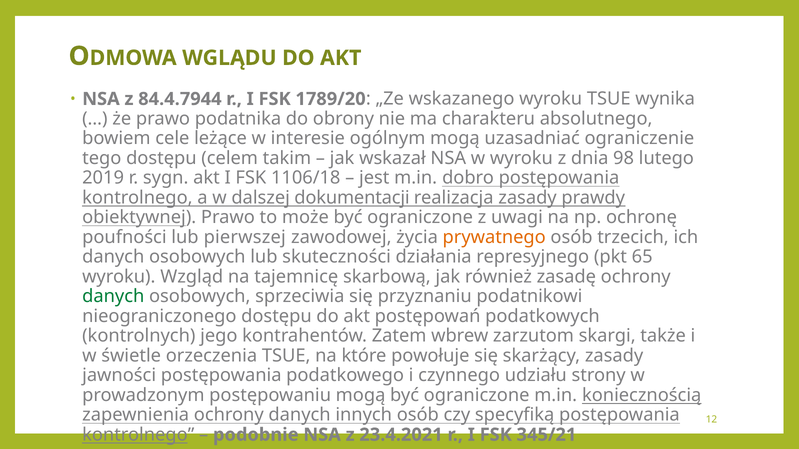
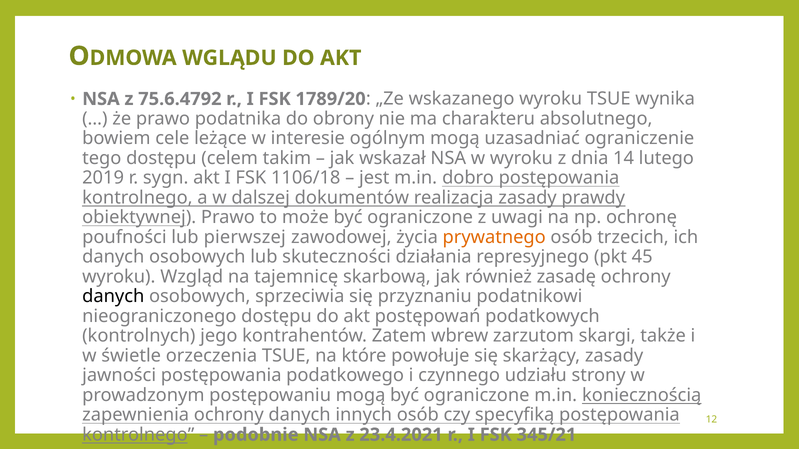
84.4.7944: 84.4.7944 -> 75.6.4792
98: 98 -> 14
dokumentacji: dokumentacji -> dokumentów
65: 65 -> 45
danych at (113, 297) colour: green -> black
